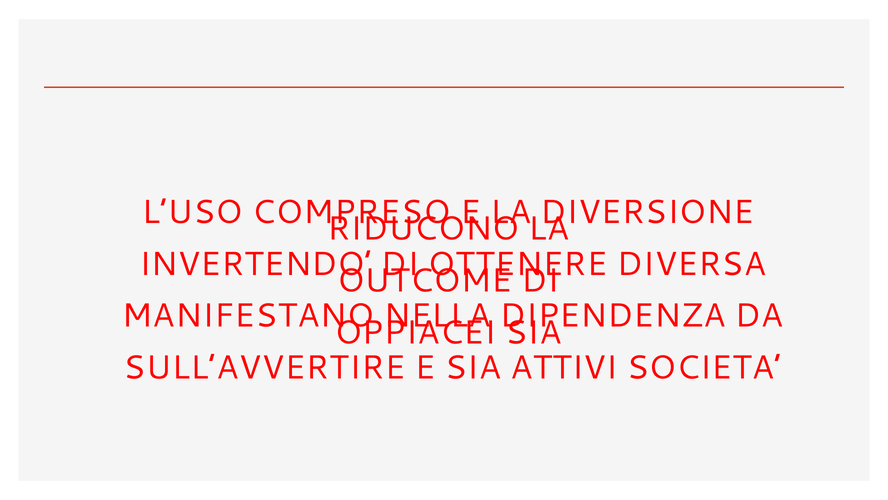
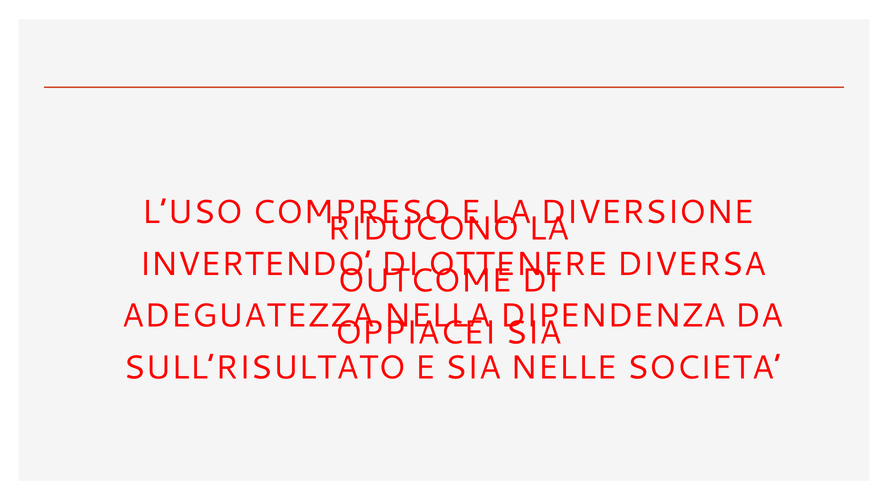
MANIFESTANO: MANIFESTANO -> ADEGUATEZZA
SULL’AVVERTIRE: SULL’AVVERTIRE -> SULL’RISULTATO
ATTIVI: ATTIVI -> NELLE
